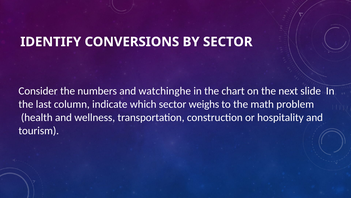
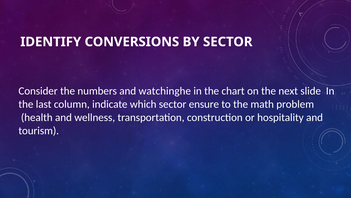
weighs: weighs -> ensure
